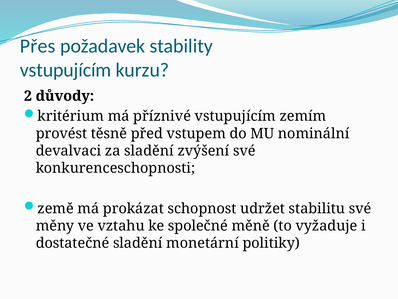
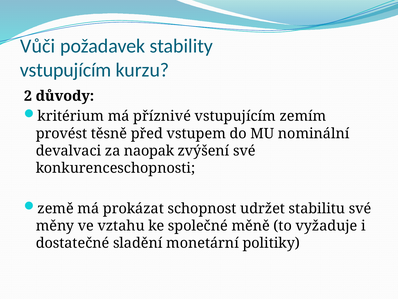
Přes: Přes -> Vůči
za sladění: sladění -> naopak
